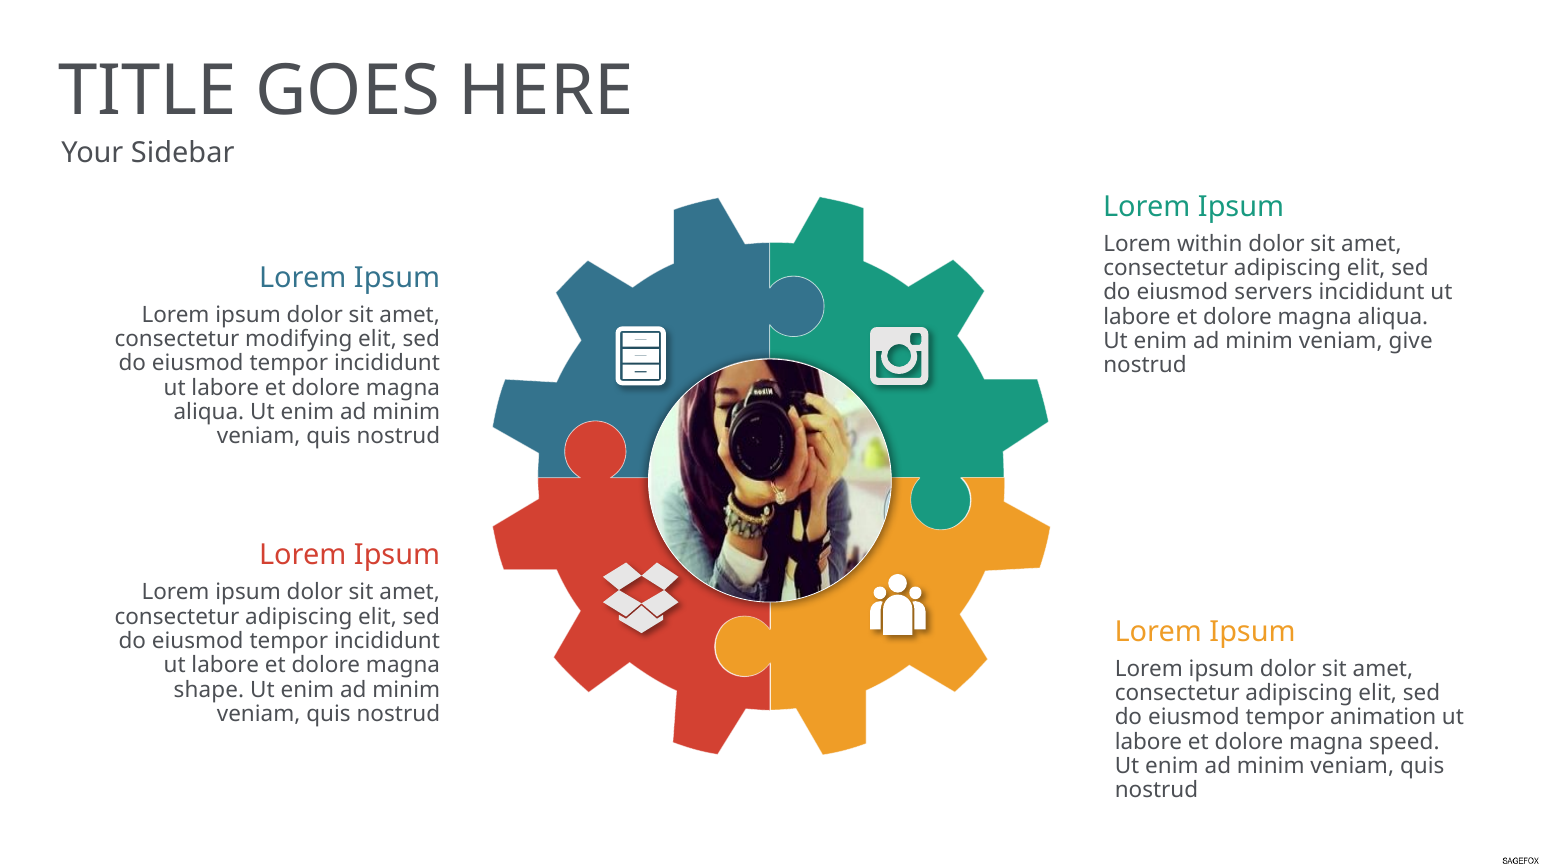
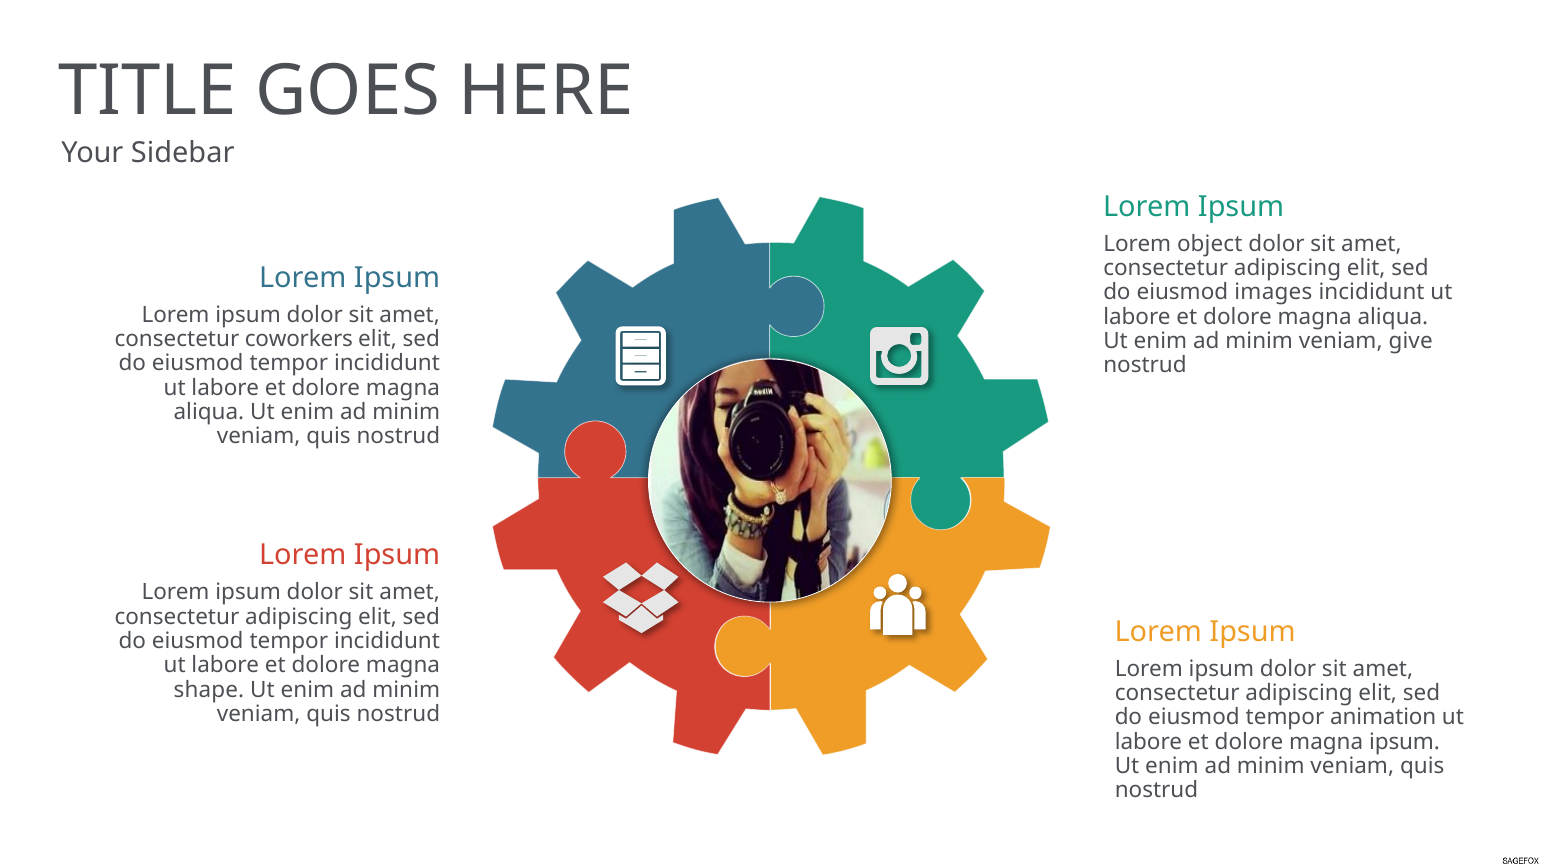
within: within -> object
servers: servers -> images
modifying: modifying -> coworkers
magna speed: speed -> ipsum
